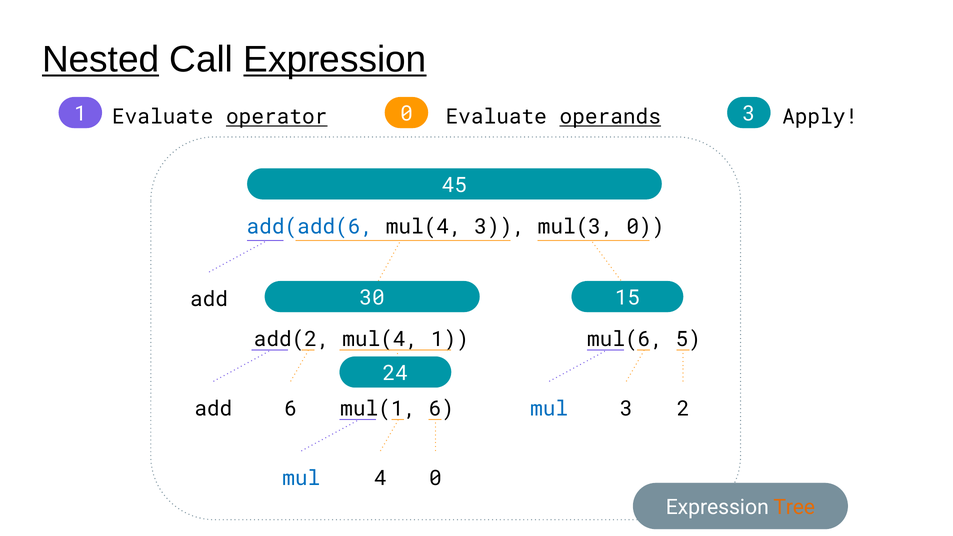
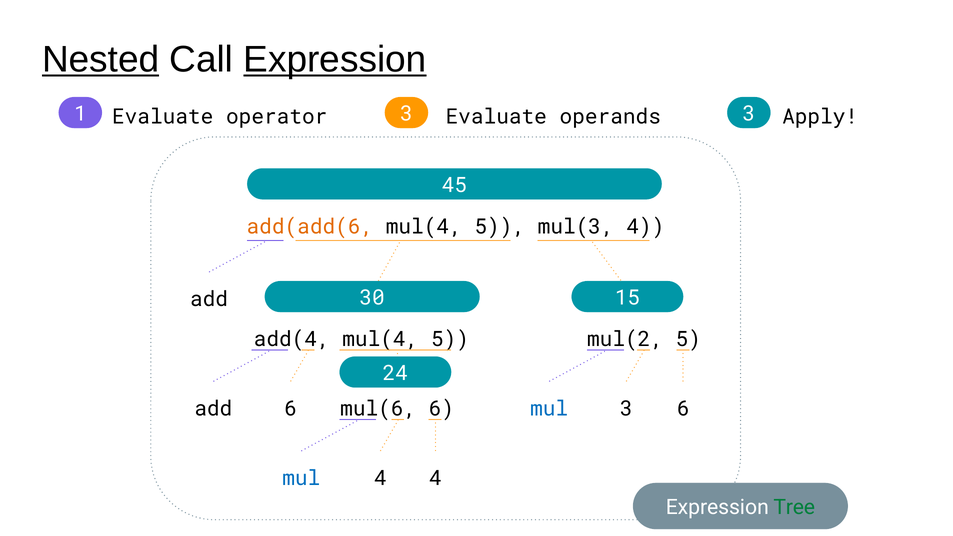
1 0: 0 -> 3
operator underline: present -> none
operands underline: present -> none
add(add(6 colour: blue -> orange
3 at (500, 227): 3 -> 5
mul(3 0: 0 -> 4
add(2: add(2 -> add(4
1 at (450, 339): 1 -> 5
mul(6: mul(6 -> mul(2
mul(1: mul(1 -> mul(6
3 2: 2 -> 6
4 0: 0 -> 4
Tree colour: orange -> green
